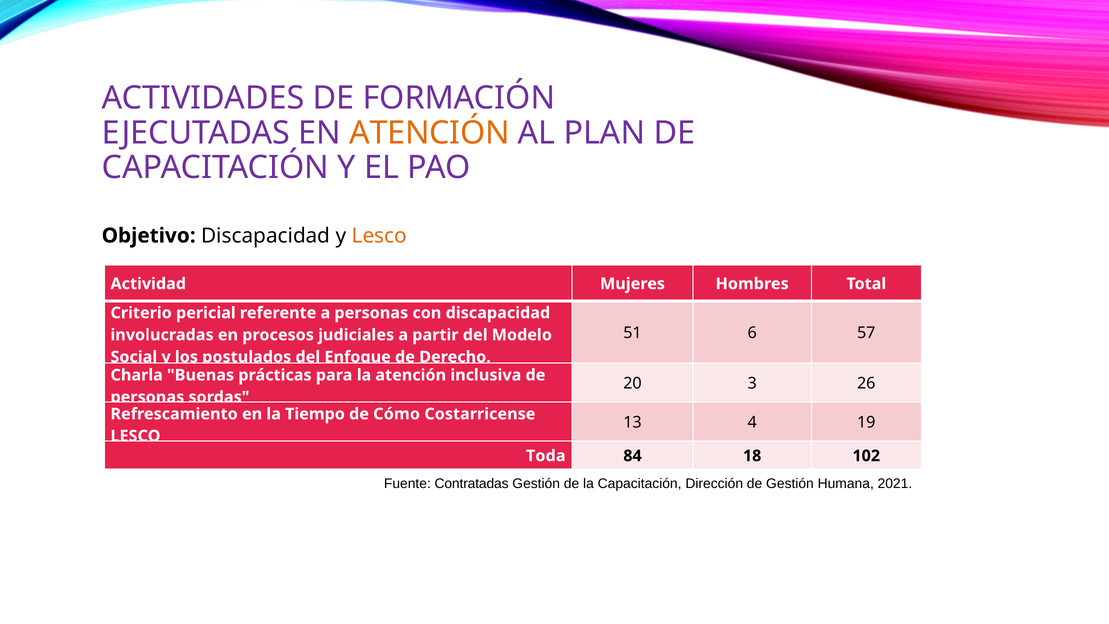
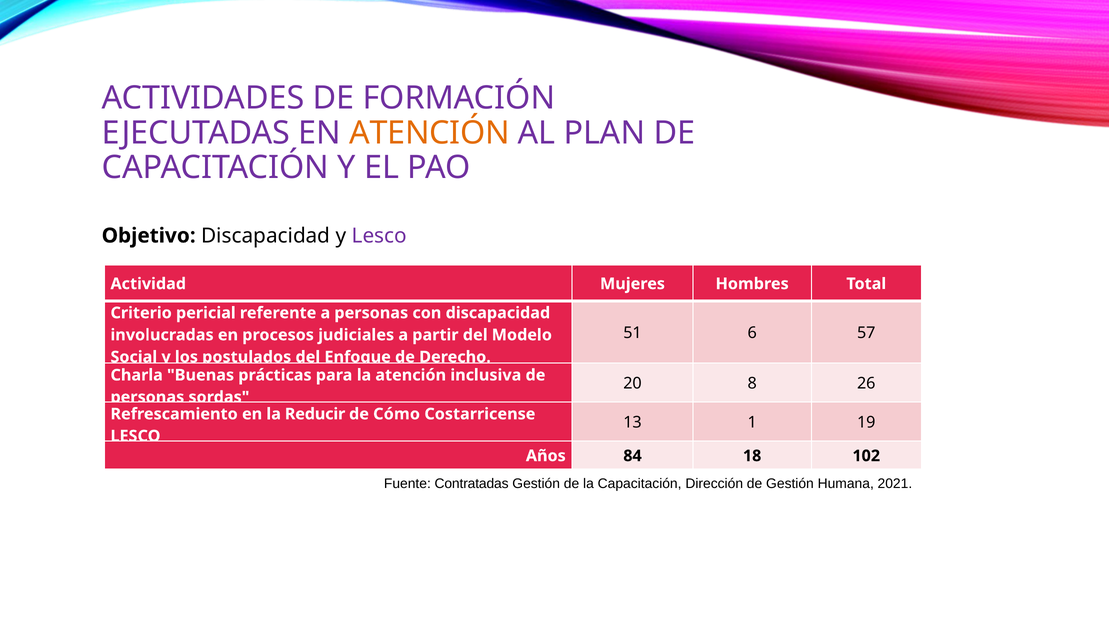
Lesco at (379, 236) colour: orange -> purple
3: 3 -> 8
Tiempo: Tiempo -> Reducir
4: 4 -> 1
Toda: Toda -> Años
